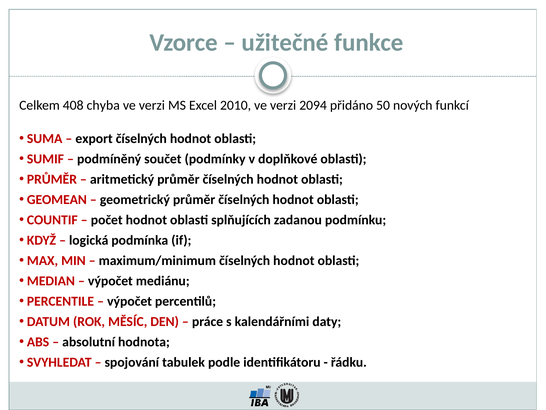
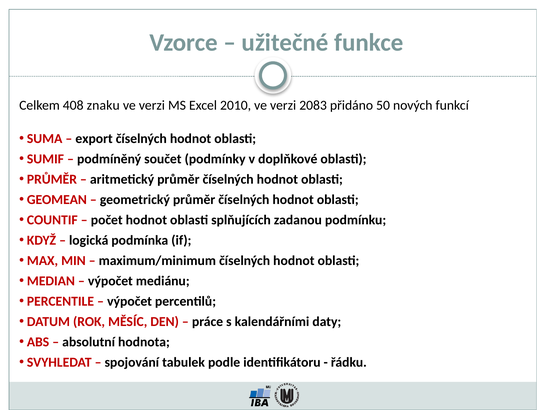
chyba: chyba -> znaku
2094: 2094 -> 2083
